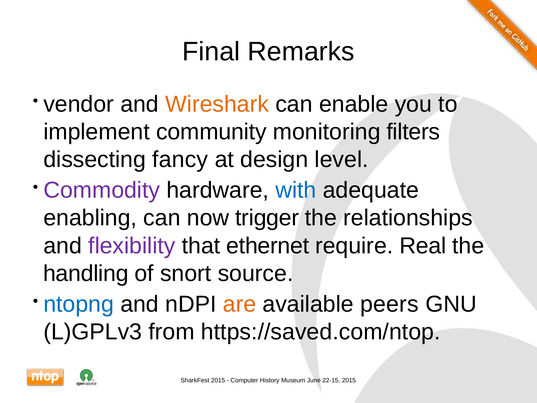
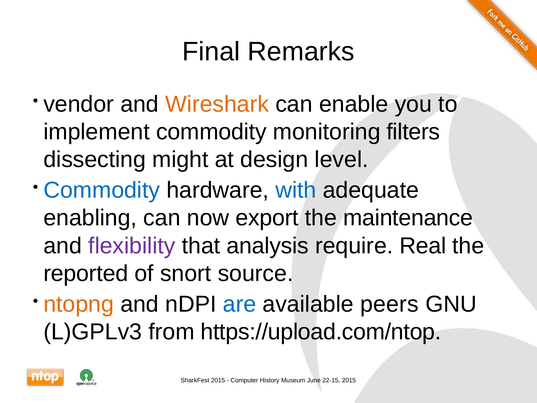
implement community: community -> commodity
fancy: fancy -> might
Commodity at (102, 190) colour: purple -> blue
trigger: trigger -> export
relationships: relationships -> maintenance
ethernet: ethernet -> analysis
handling: handling -> reported
ntopng colour: blue -> orange
are colour: orange -> blue
https://saved.com/ntop: https://saved.com/ntop -> https://upload.com/ntop
